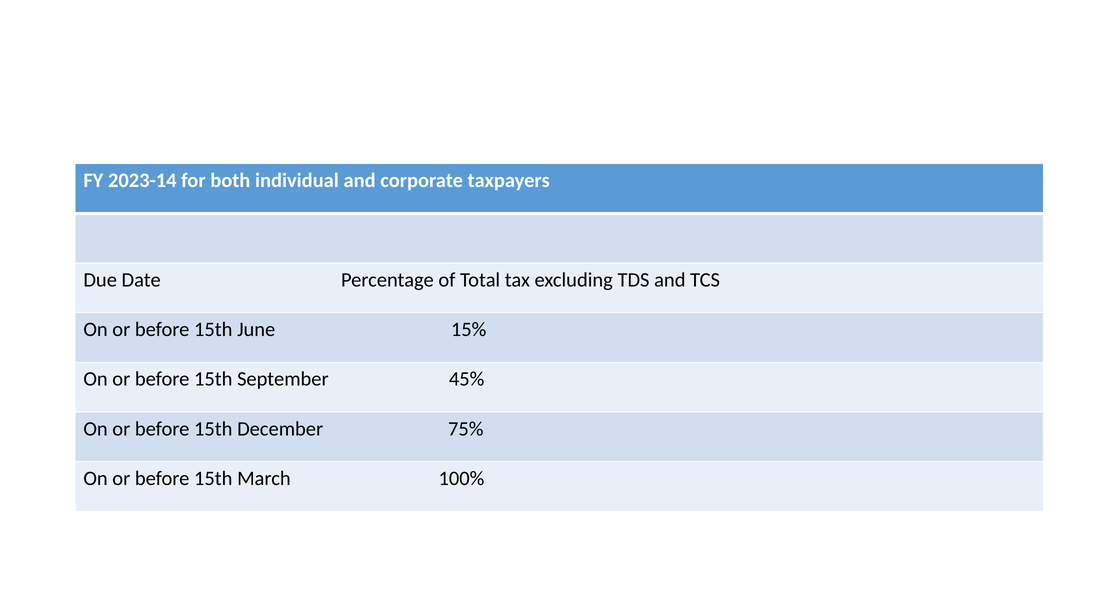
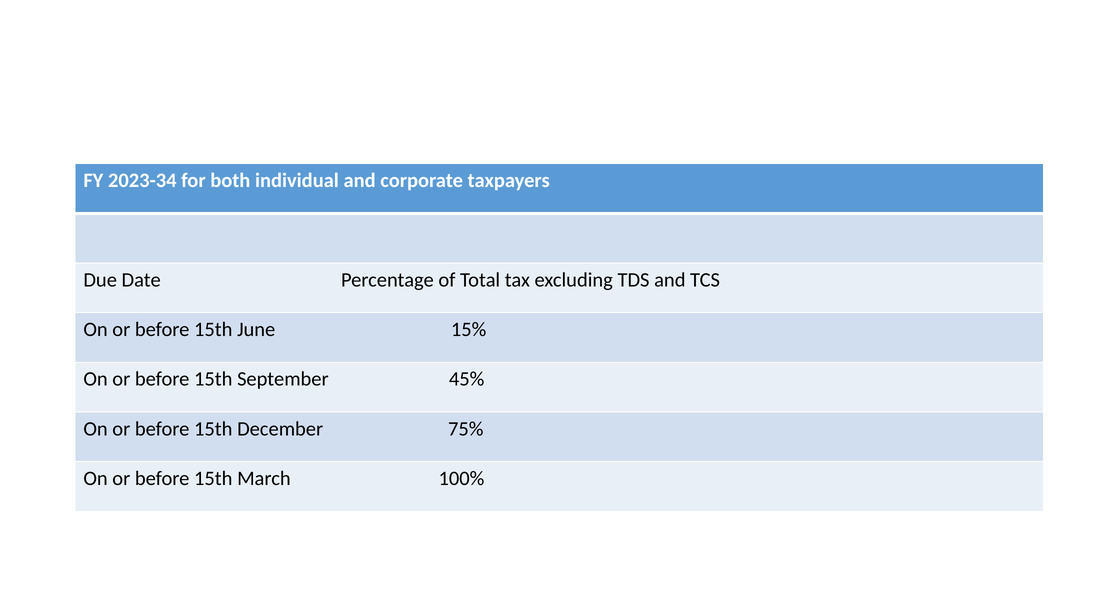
2023-14: 2023-14 -> 2023-34
